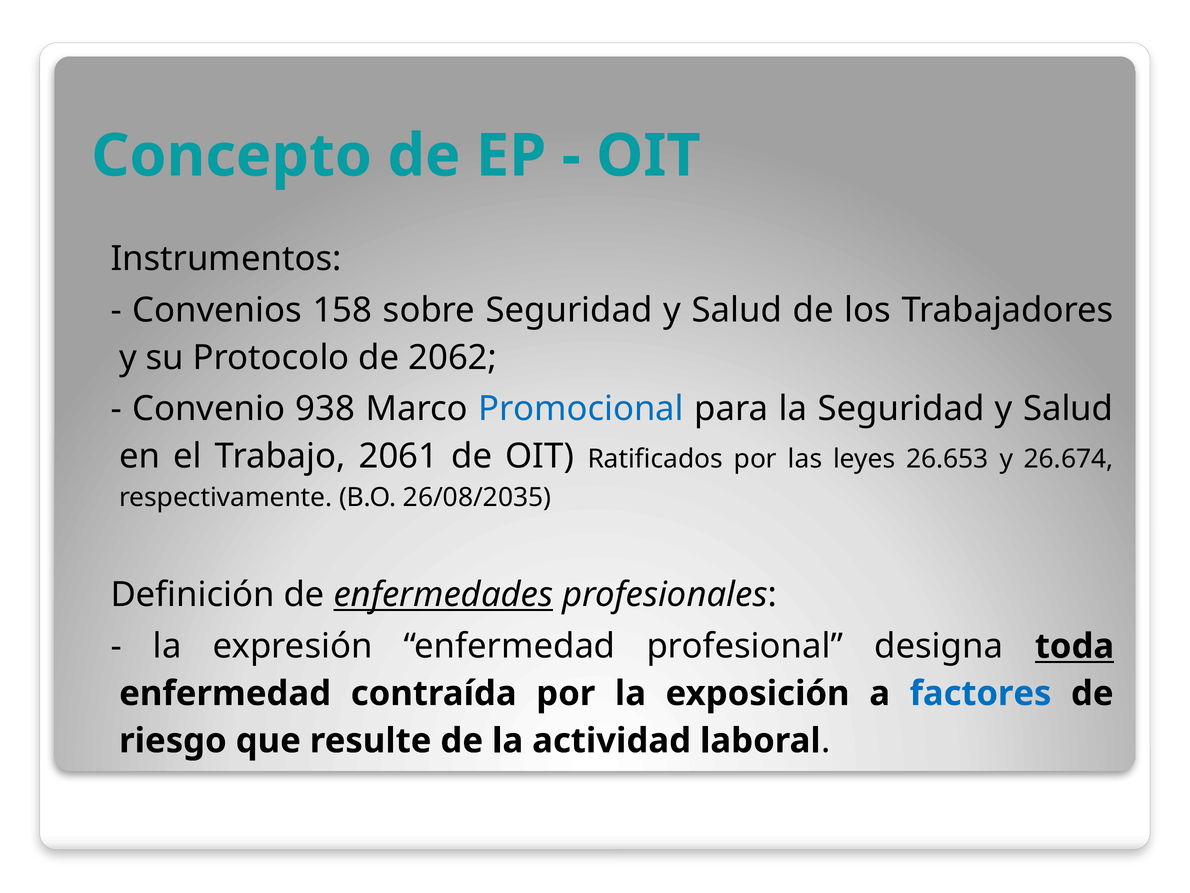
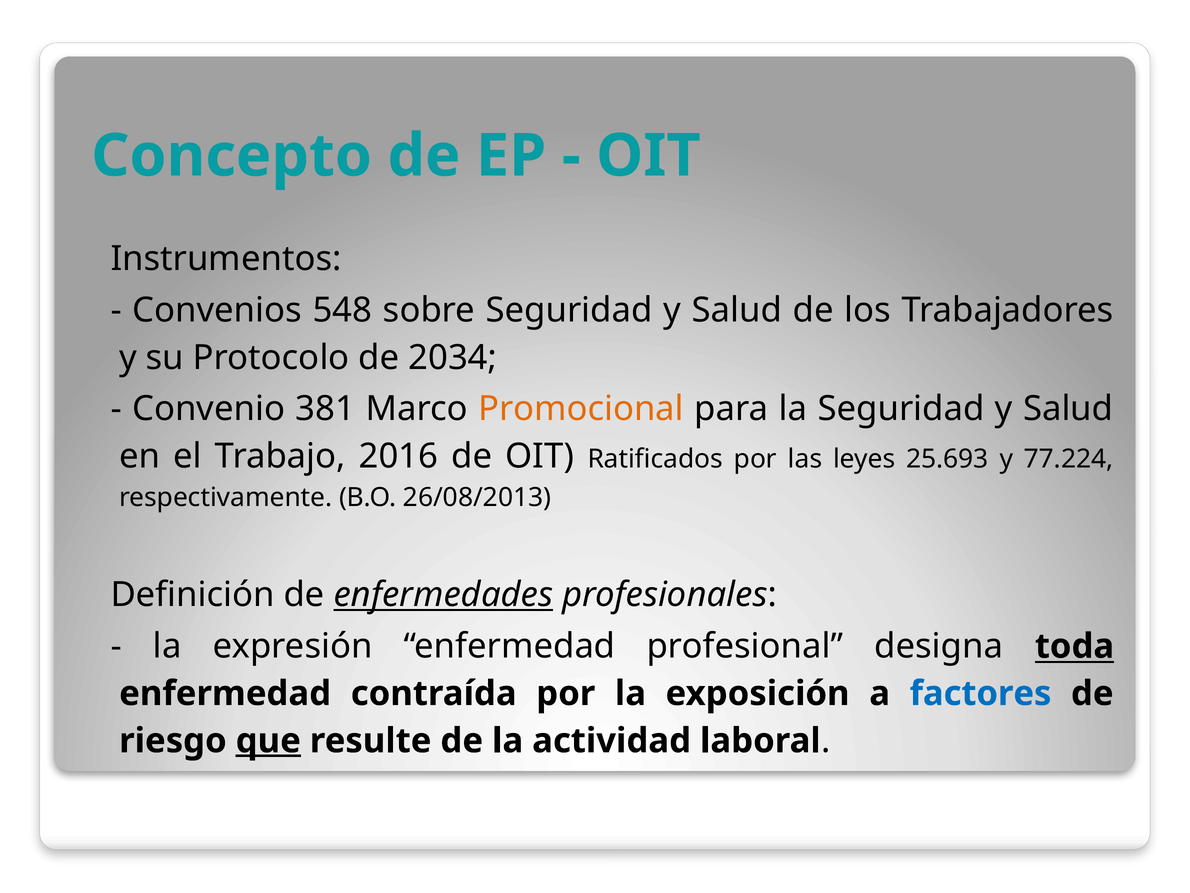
158: 158 -> 548
2062: 2062 -> 2034
938: 938 -> 381
Promocional colour: blue -> orange
2061: 2061 -> 2016
26.653: 26.653 -> 25.693
26.674: 26.674 -> 77.224
26/08/2035: 26/08/2035 -> 26/08/2013
que underline: none -> present
